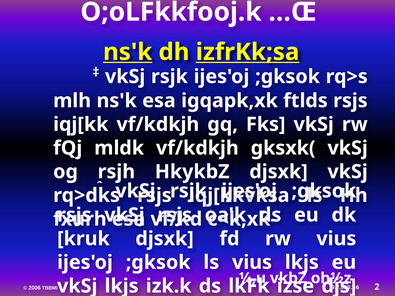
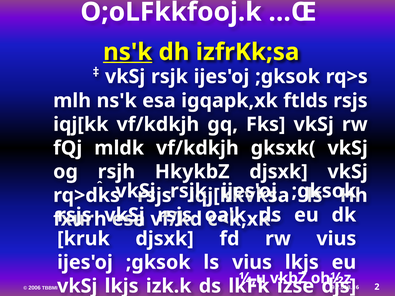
izfrKk;sa underline: present -> none
